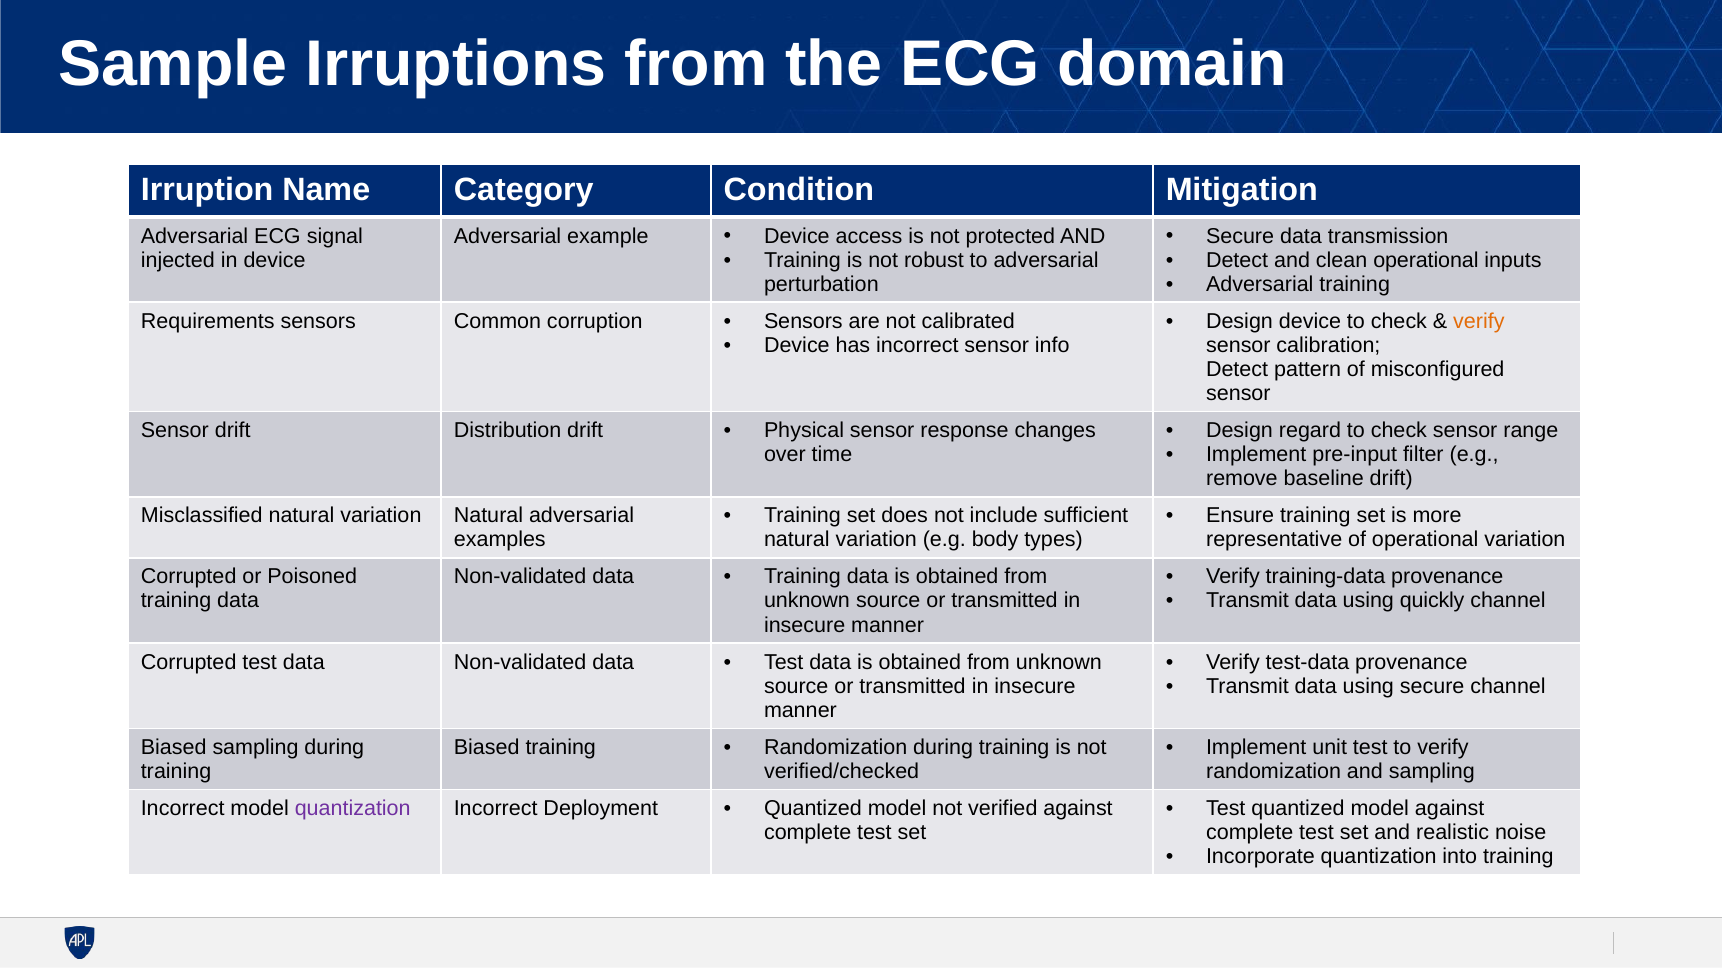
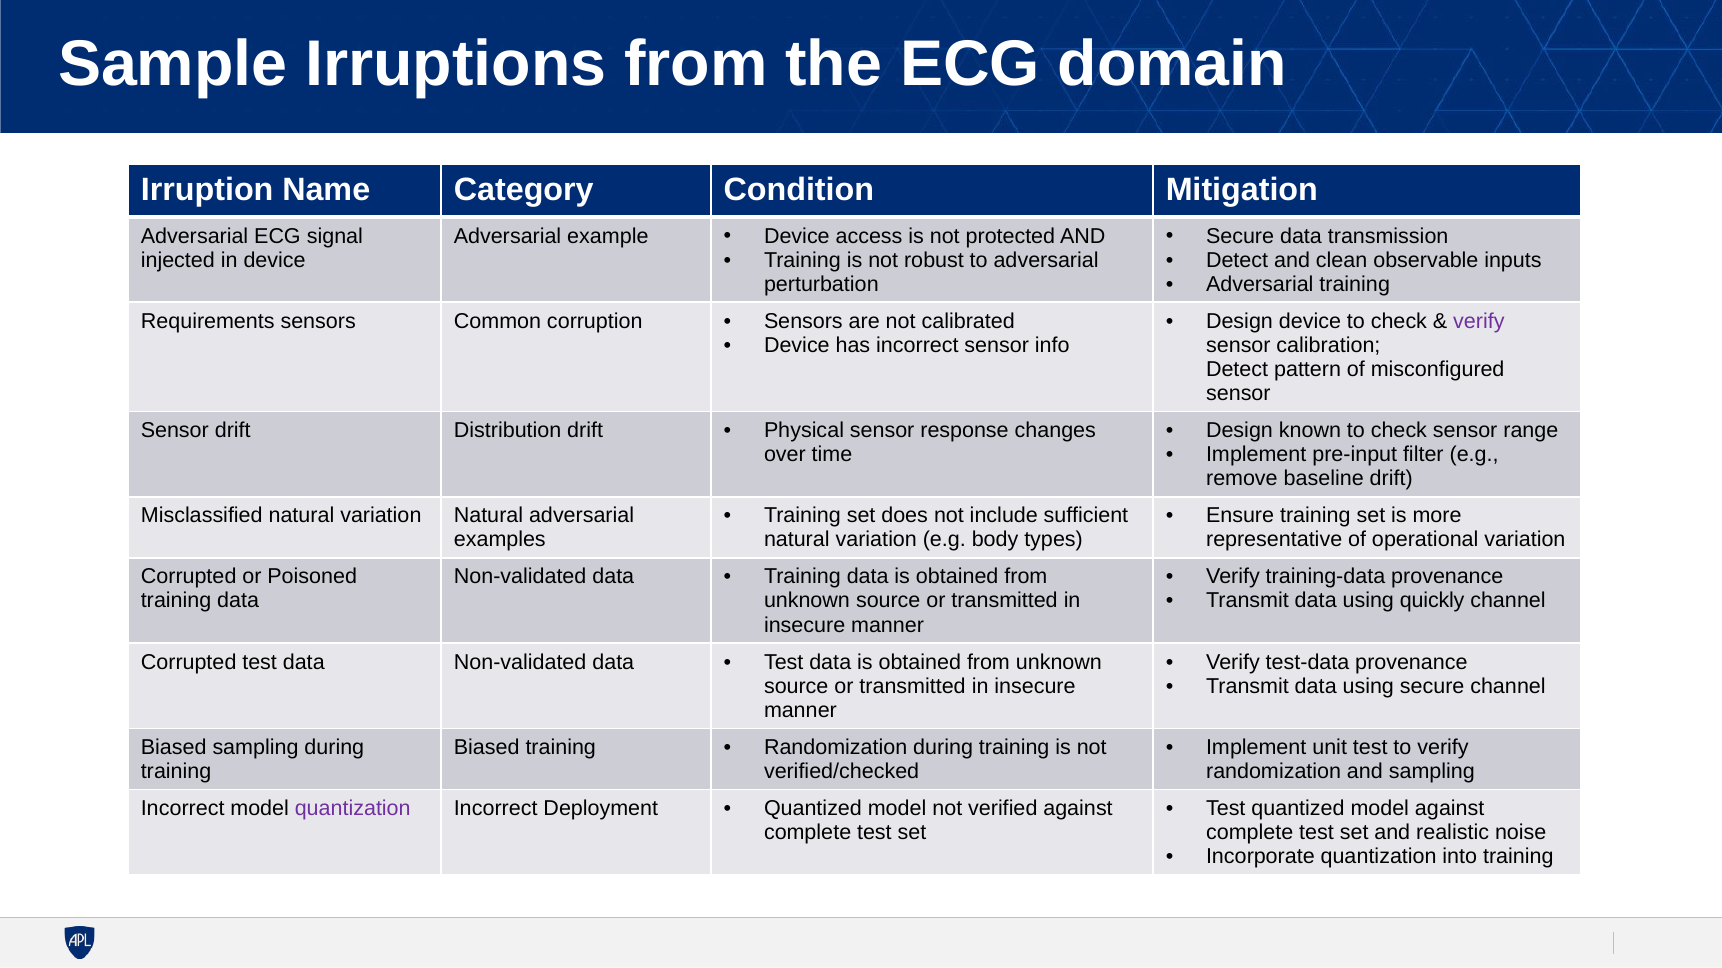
clean operational: operational -> observable
verify at (1479, 321) colour: orange -> purple
regard: regard -> known
